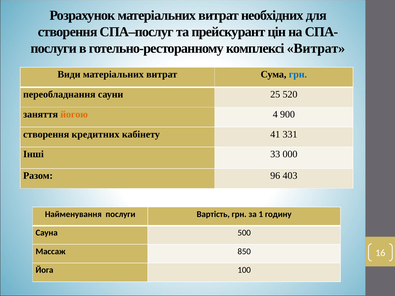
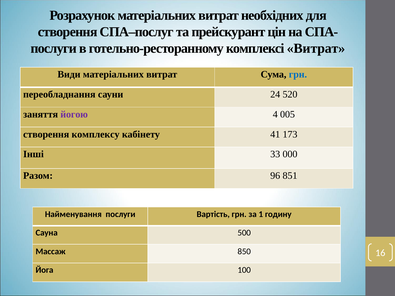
25: 25 -> 24
йогою colour: orange -> purple
900: 900 -> 005
кредитних: кредитних -> комплексу
331: 331 -> 173
403: 403 -> 851
